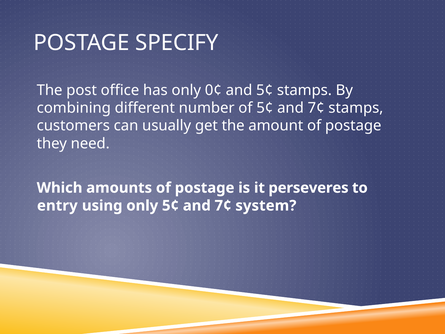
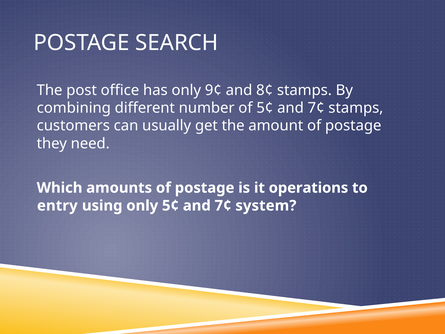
SPECIFY: SPECIFY -> SEARCH
0¢: 0¢ -> 9¢
and 5¢: 5¢ -> 8¢
perseveres: perseveres -> operations
